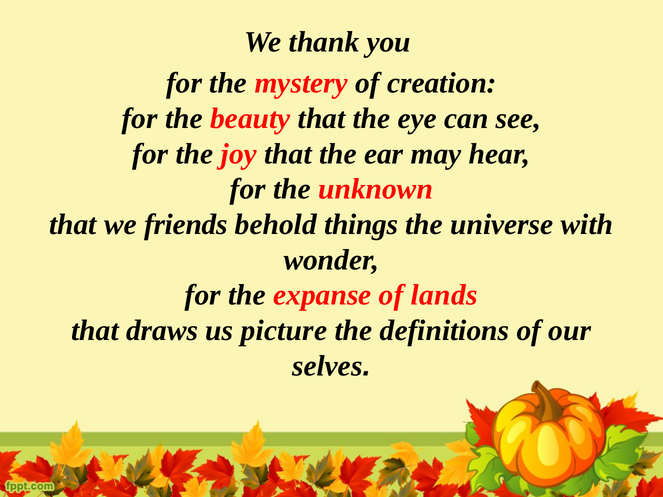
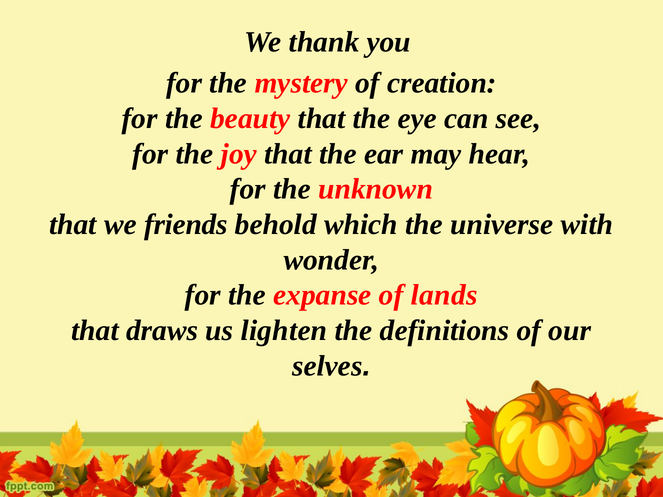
things: things -> which
picture: picture -> lighten
